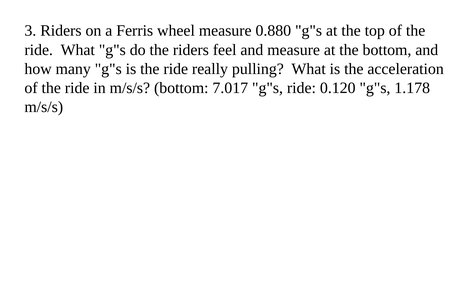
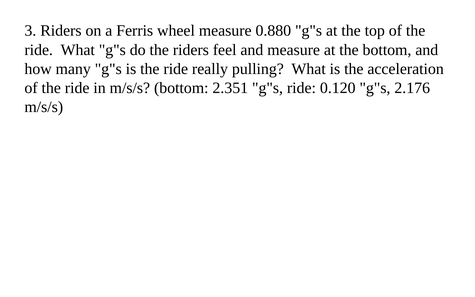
7.017: 7.017 -> 2.351
1.178: 1.178 -> 2.176
